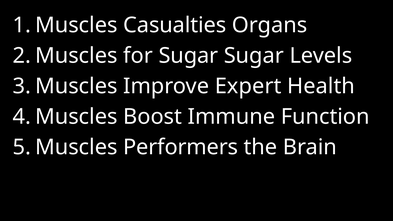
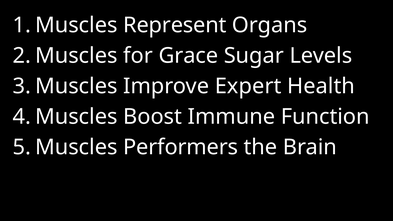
Casualties: Casualties -> Represent
for Sugar: Sugar -> Grace
